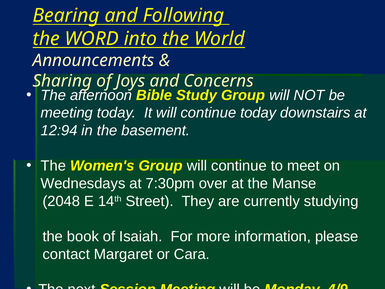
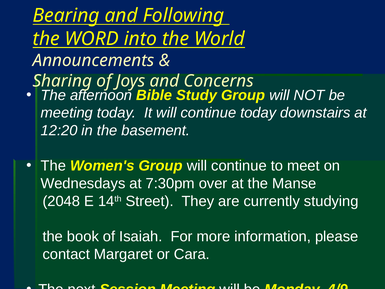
12:94: 12:94 -> 12:20
